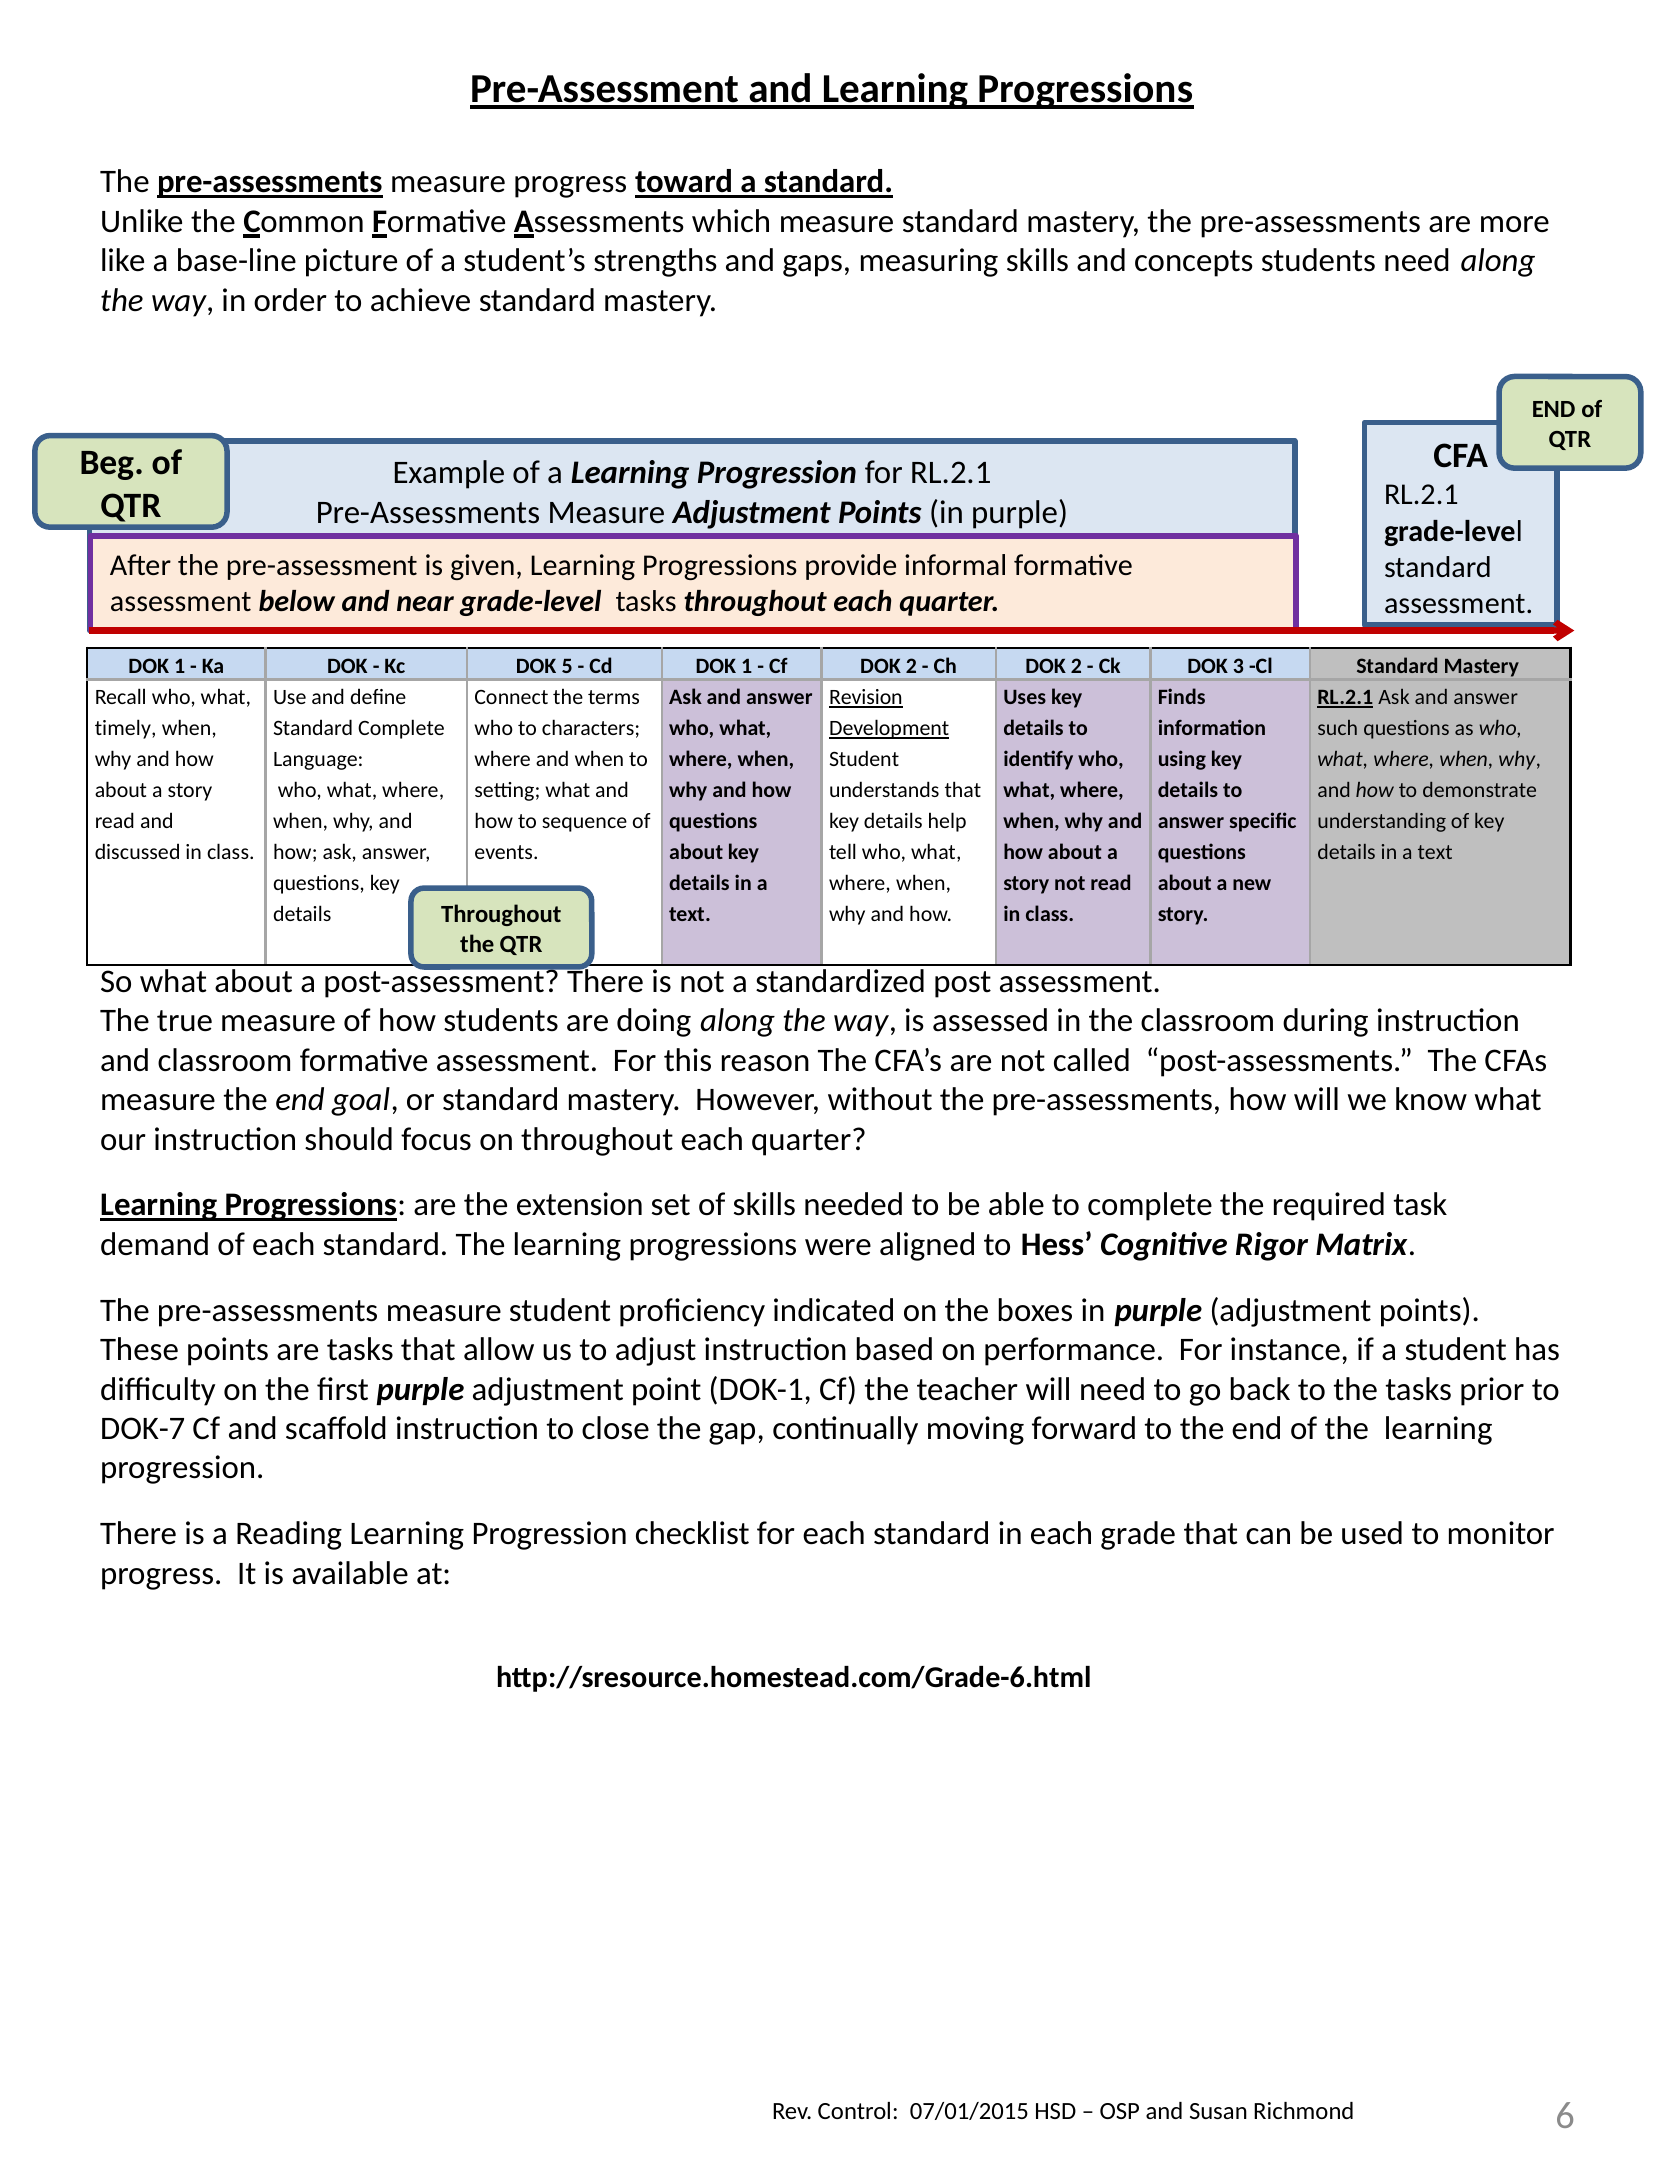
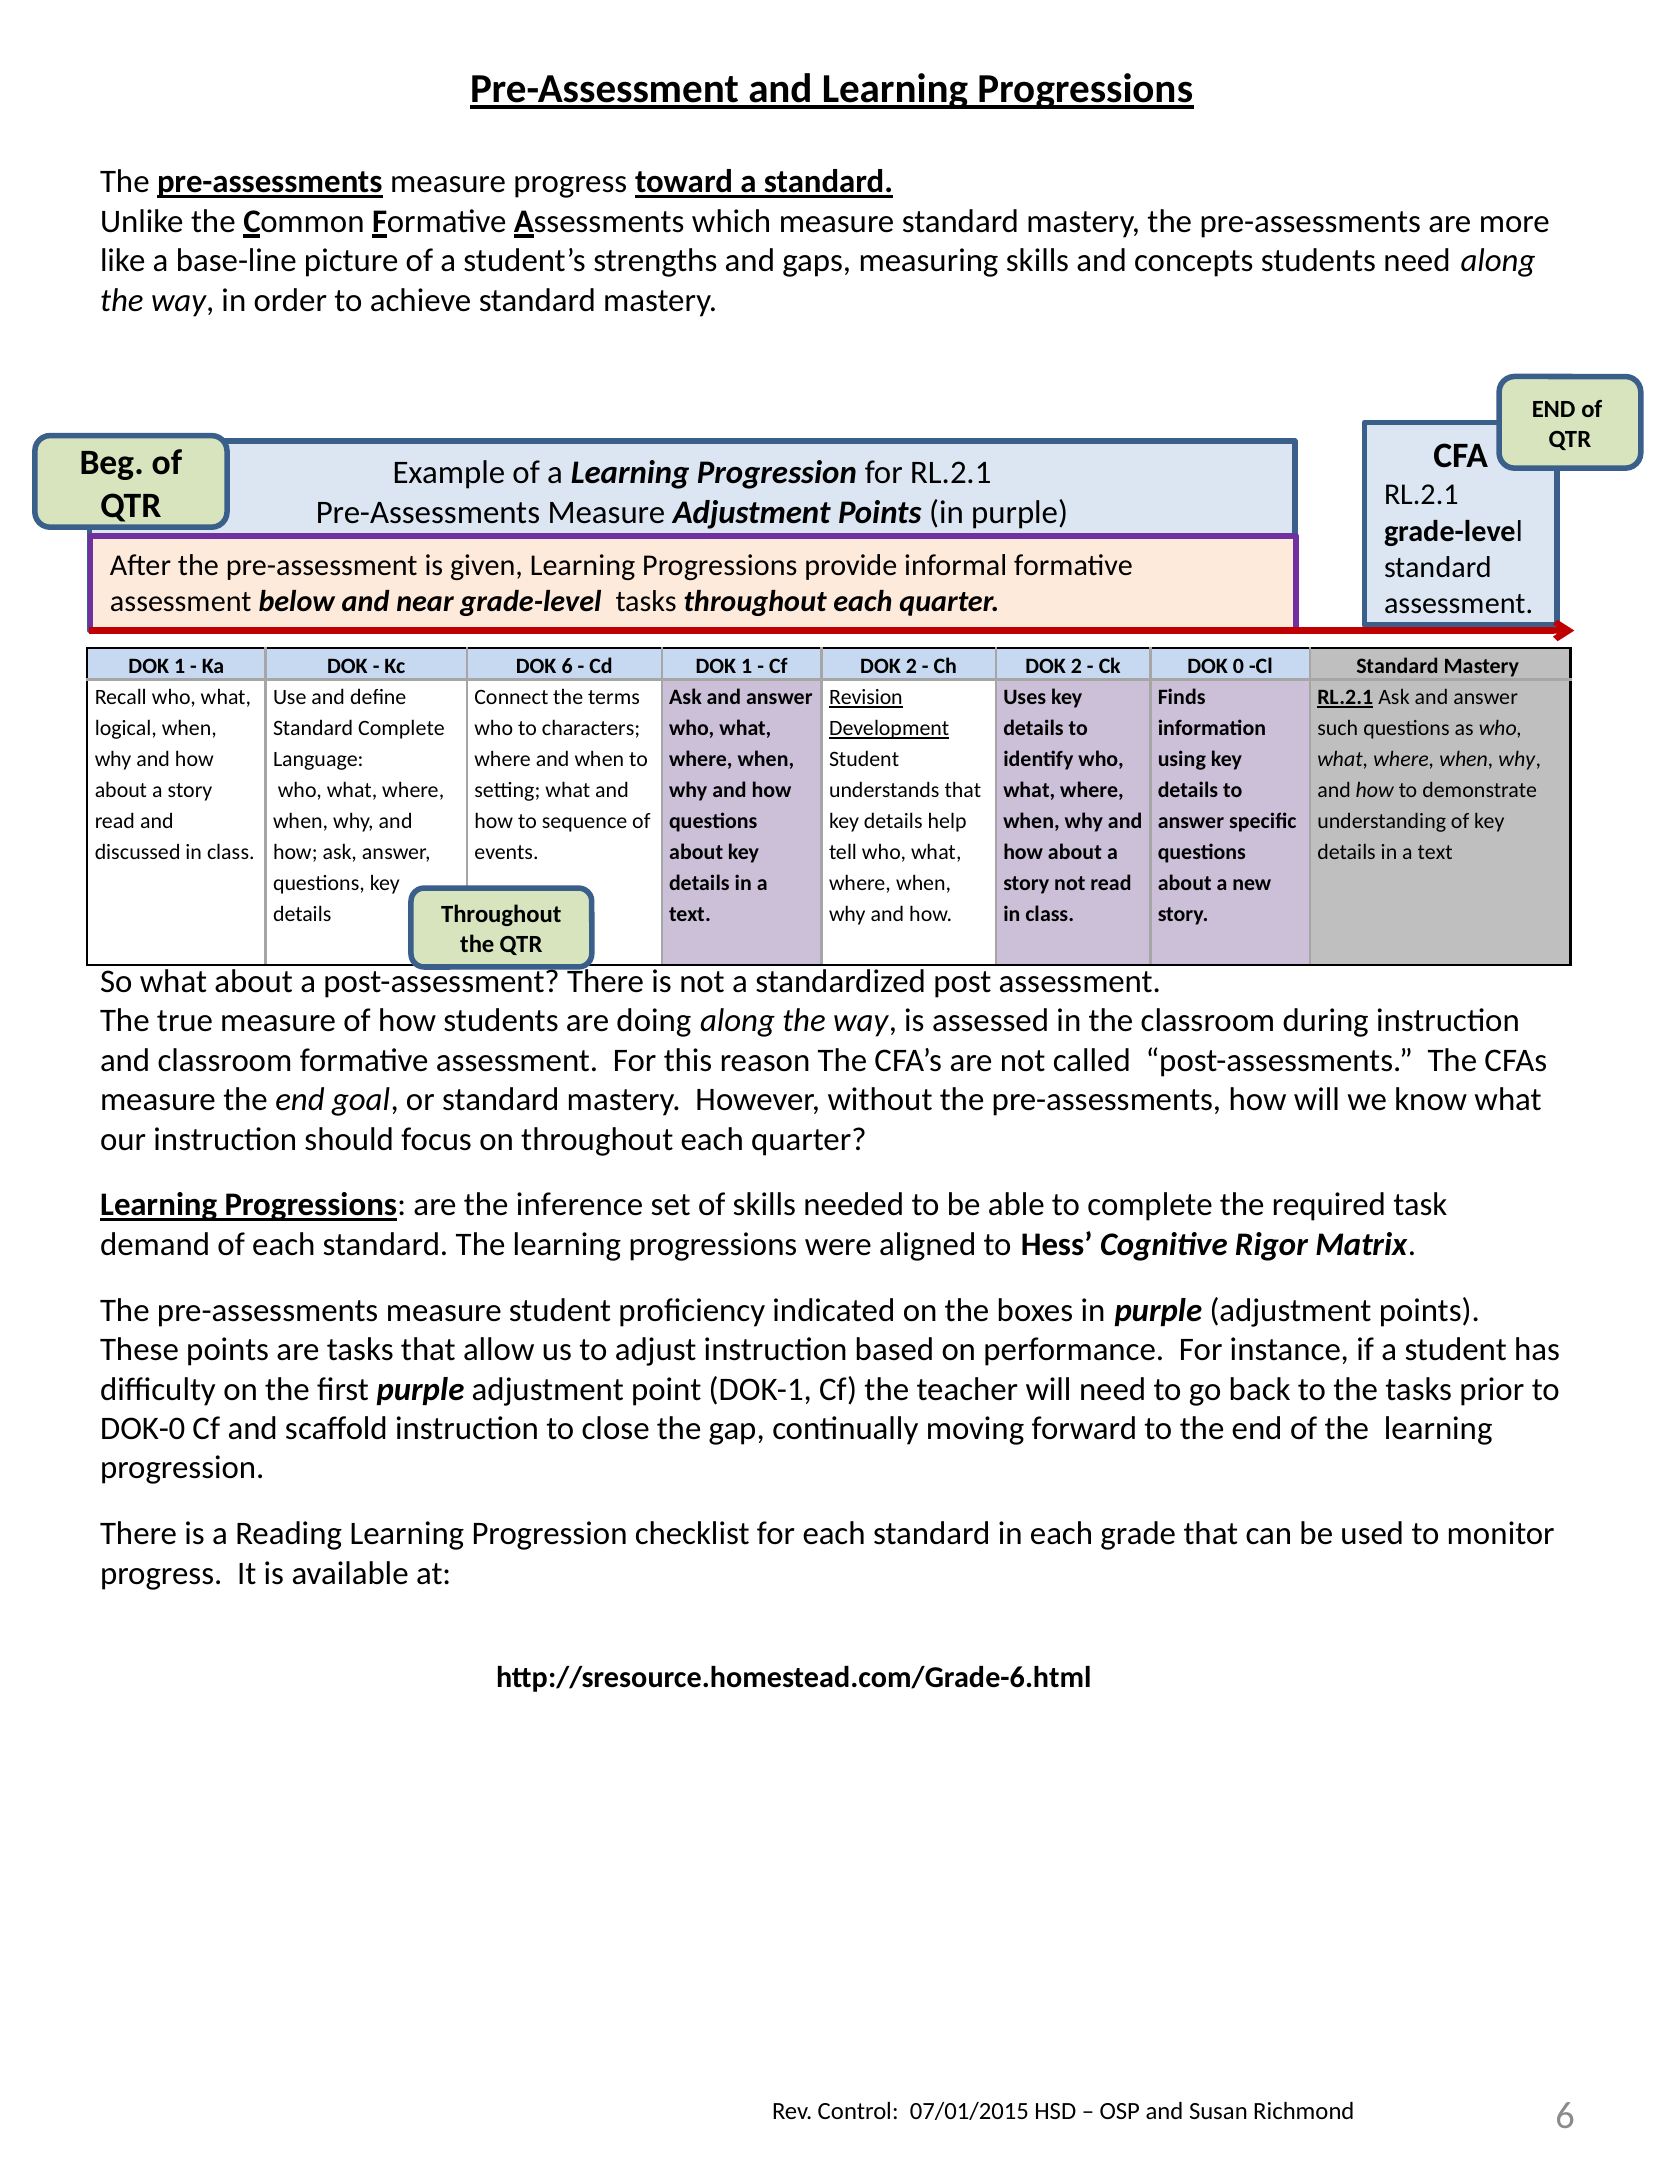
DOK 5: 5 -> 6
3: 3 -> 0
timely: timely -> logical
extension: extension -> inference
DOK-7: DOK-7 -> DOK-0
